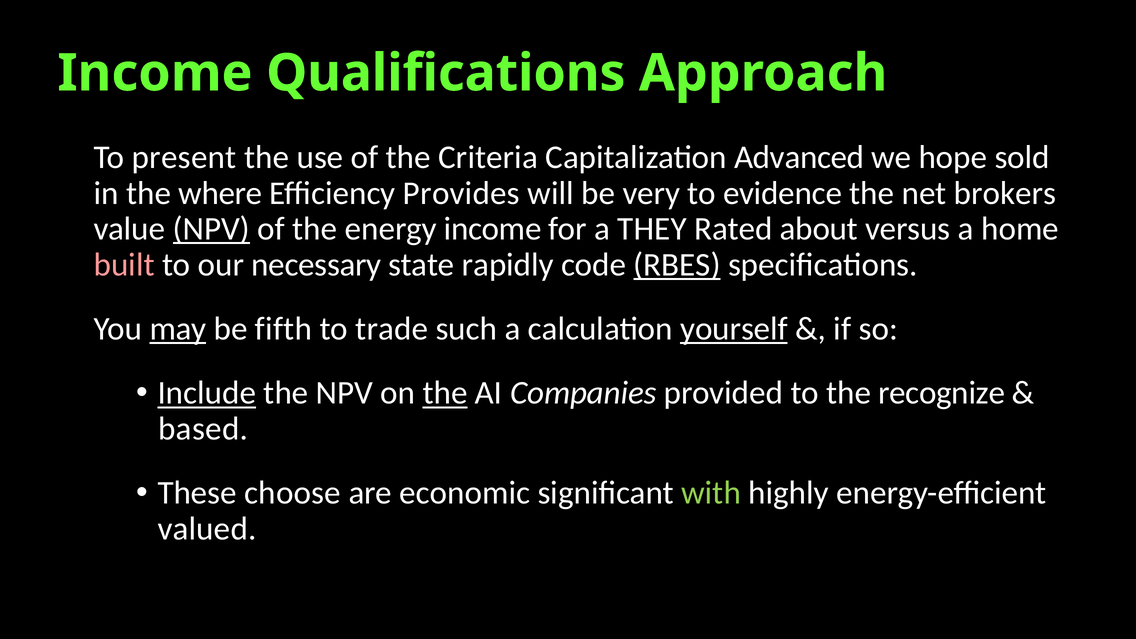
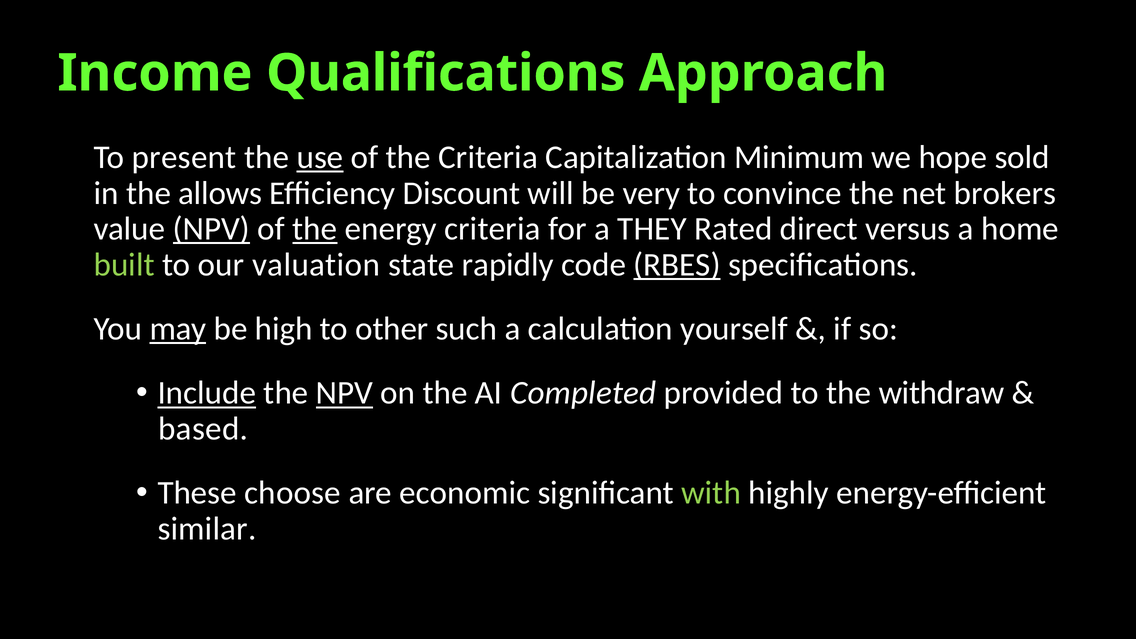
use underline: none -> present
Advanced: Advanced -> Minimum
where: where -> allows
Provides: Provides -> Discount
evidence: evidence -> convince
the at (315, 229) underline: none -> present
energy income: income -> criteria
about: about -> direct
built colour: pink -> light green
necessary: necessary -> valuation
fifth: fifth -> high
trade: trade -> other
yourself underline: present -> none
NPV at (344, 393) underline: none -> present
the at (445, 393) underline: present -> none
Companies: Companies -> Completed
recognize: recognize -> withdraw
valued: valued -> similar
